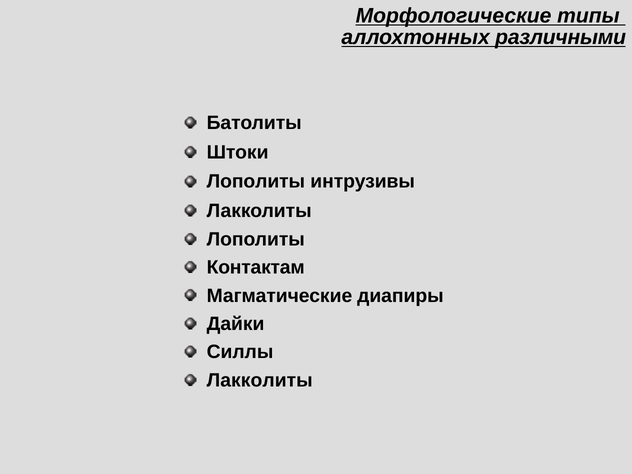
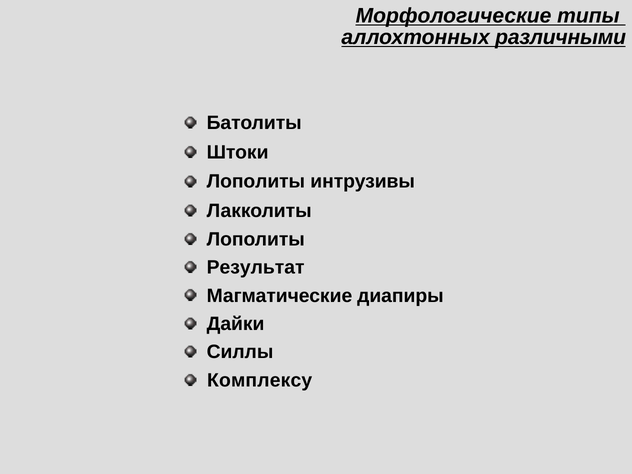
Контактам: Контактам -> Результат
Лакколиты at (260, 380): Лакколиты -> Комплексу
